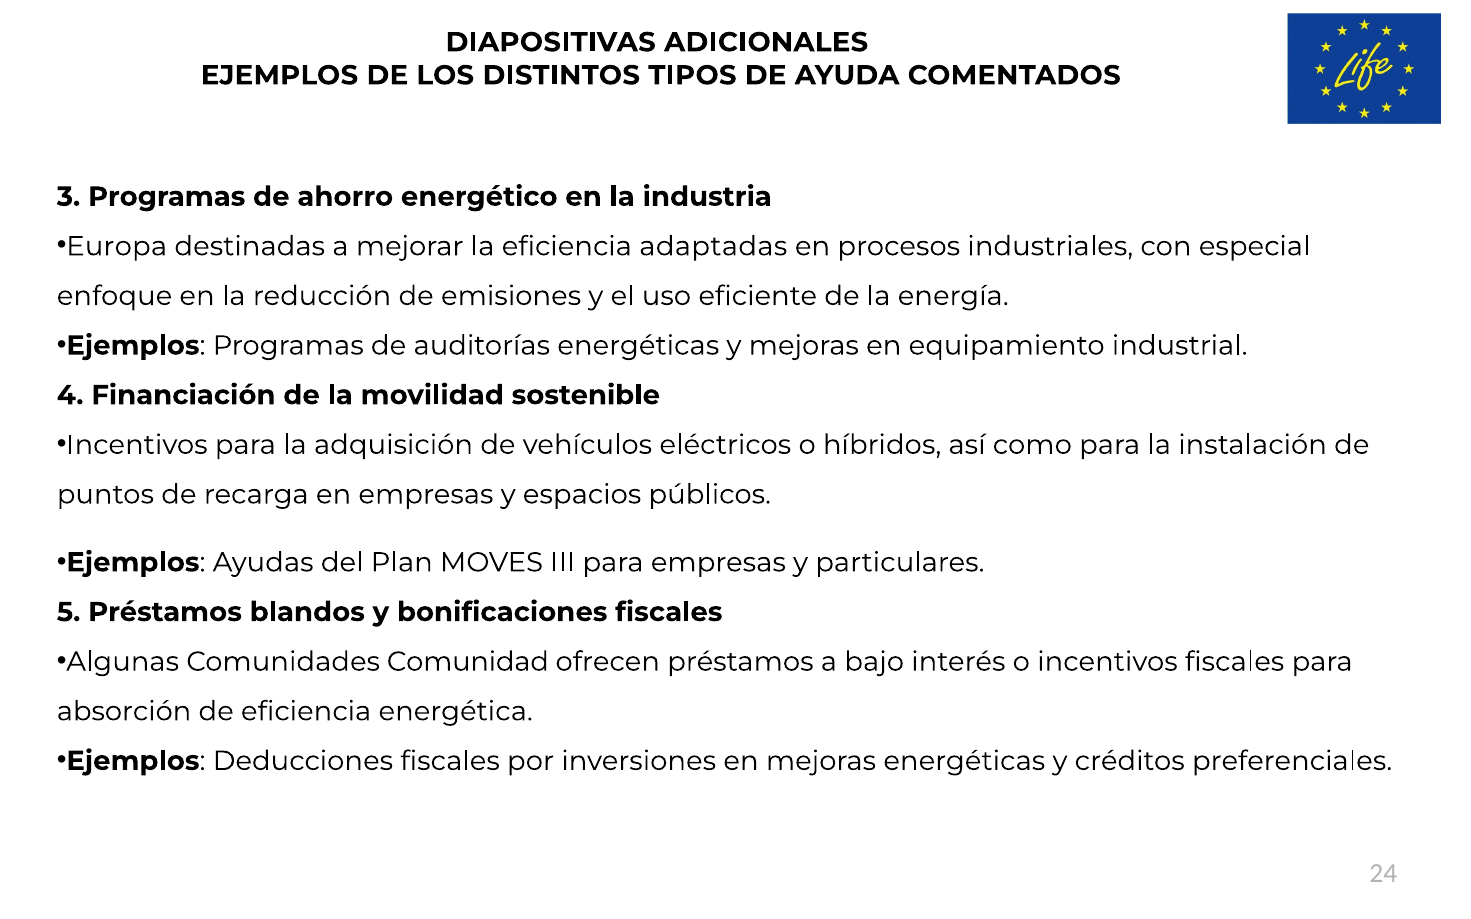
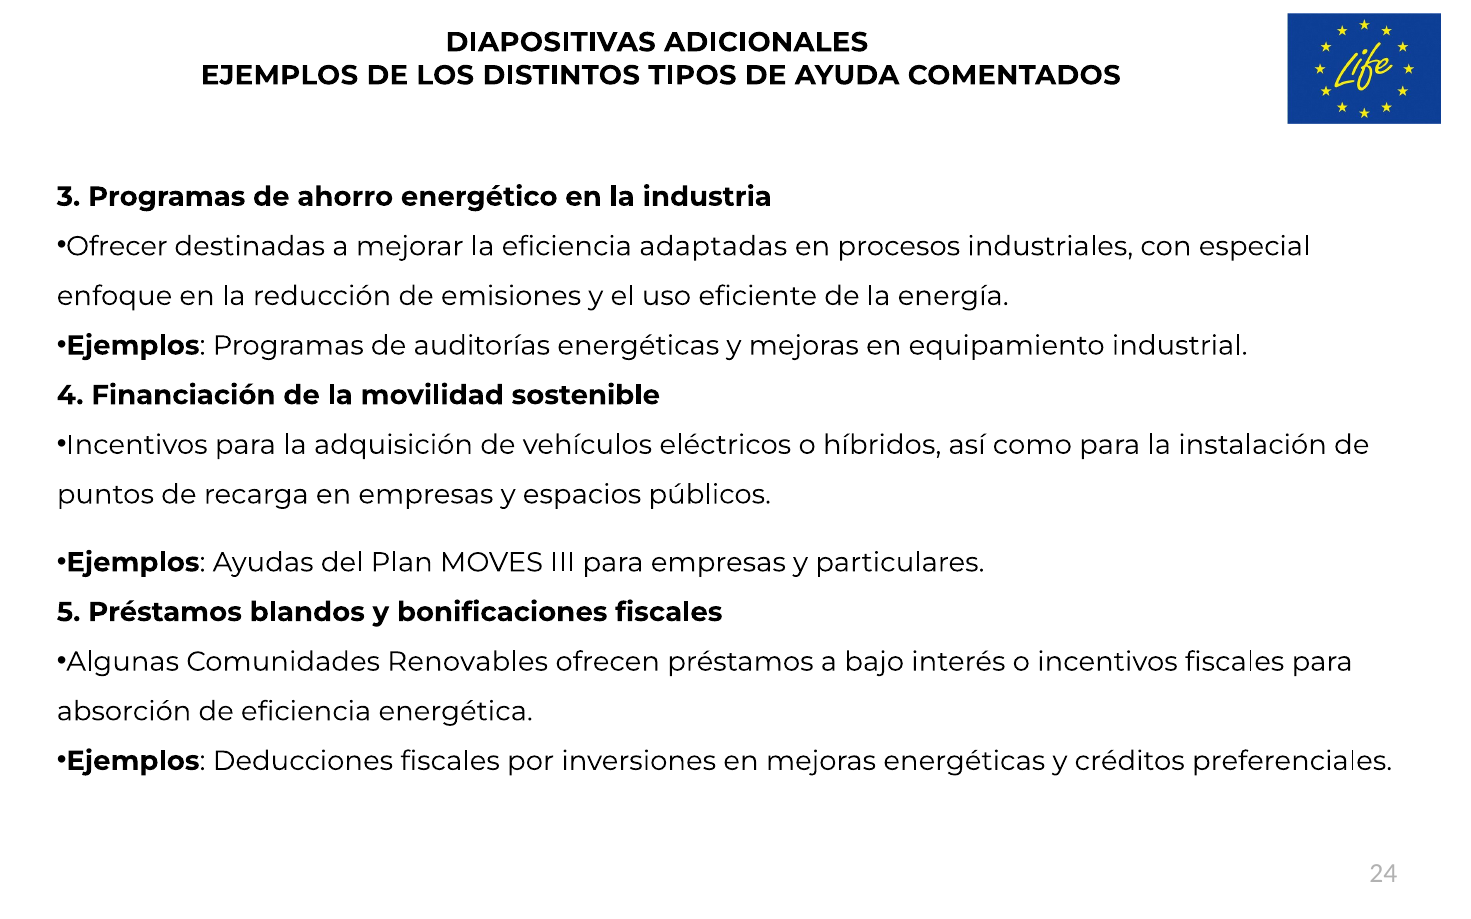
Europa: Europa -> Ofrecer
Comunidad: Comunidad -> Renovables
